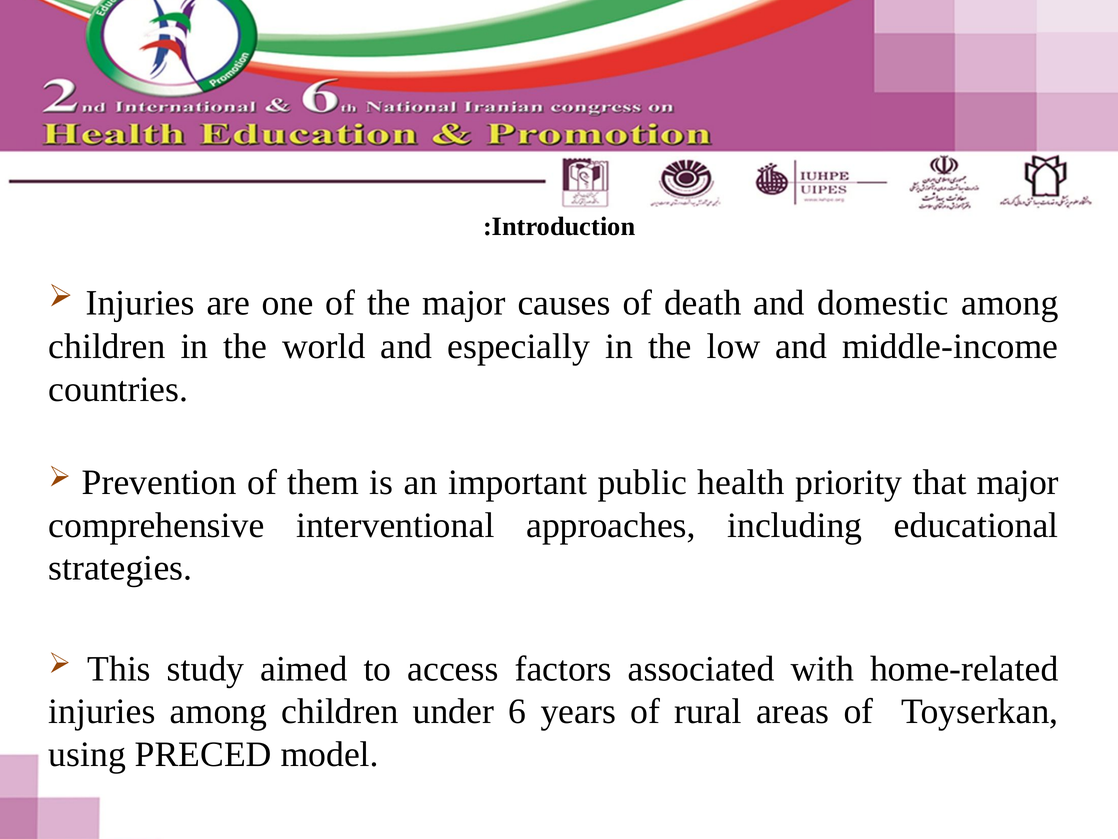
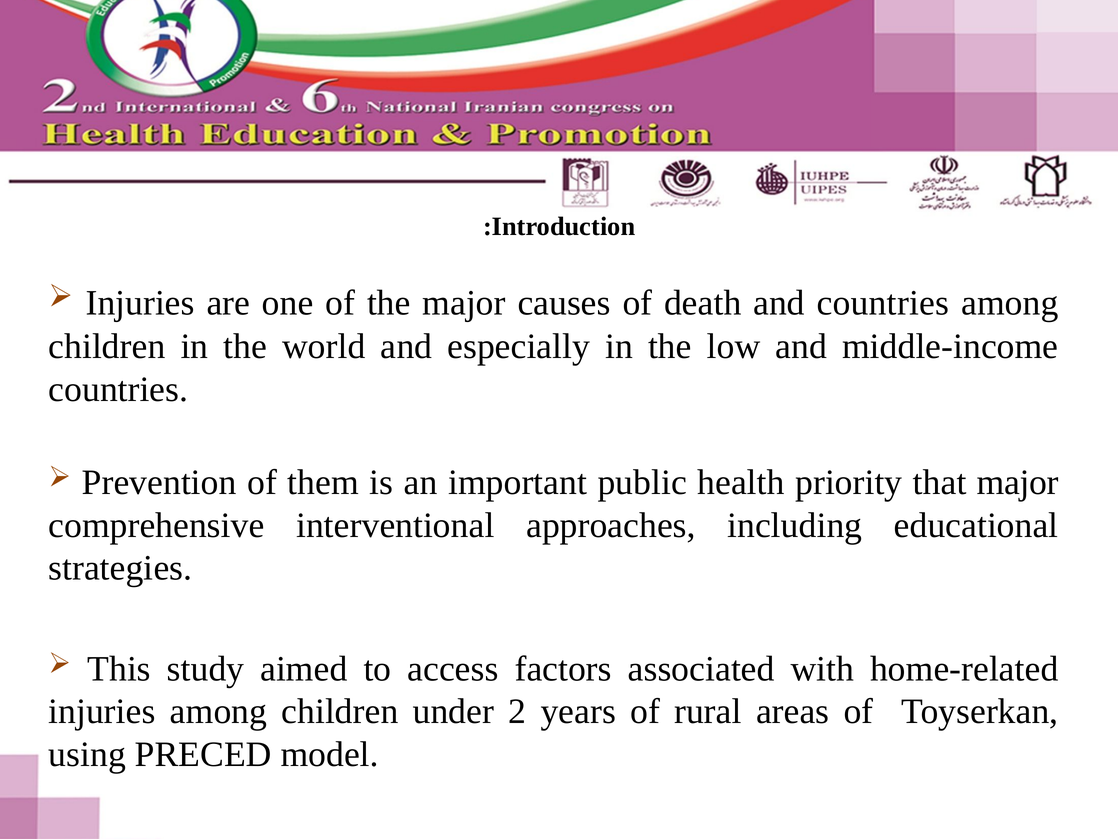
and domestic: domestic -> countries
6: 6 -> 2
